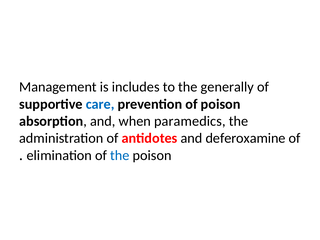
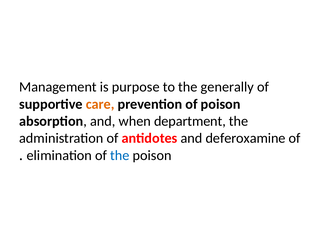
includes: includes -> purpose
care colour: blue -> orange
paramedics: paramedics -> department
